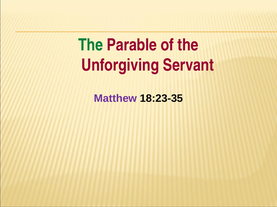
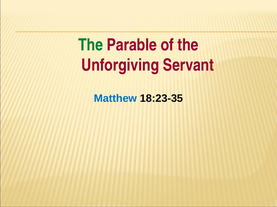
Matthew colour: purple -> blue
